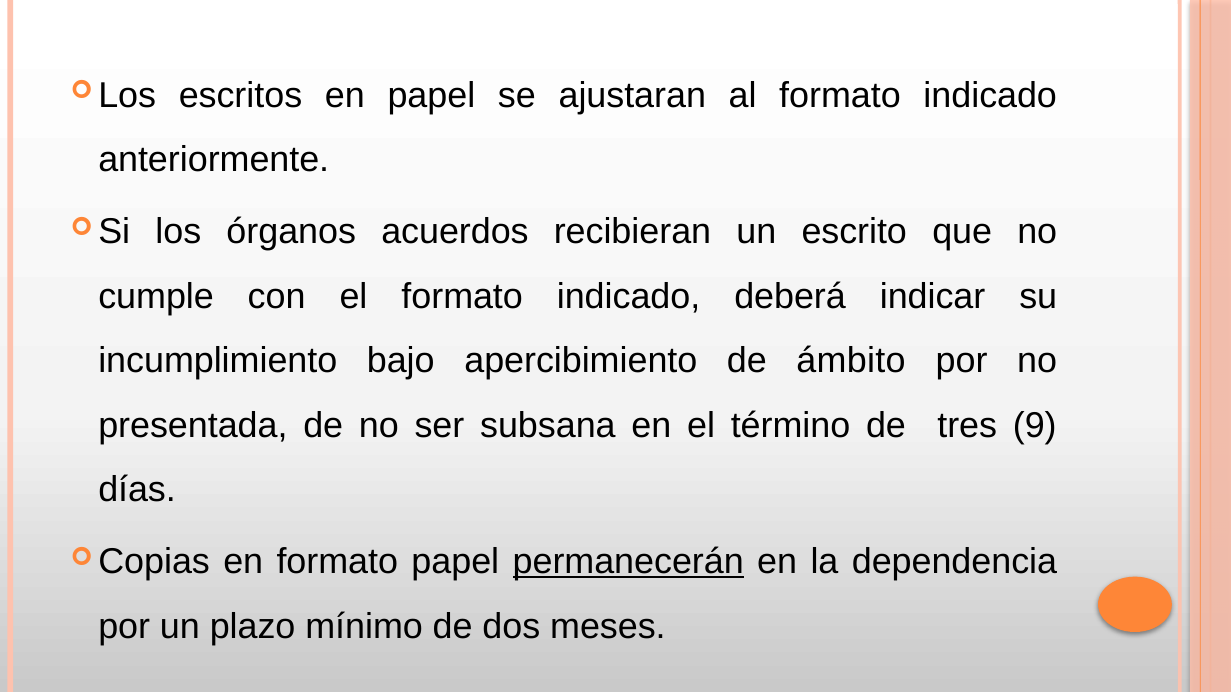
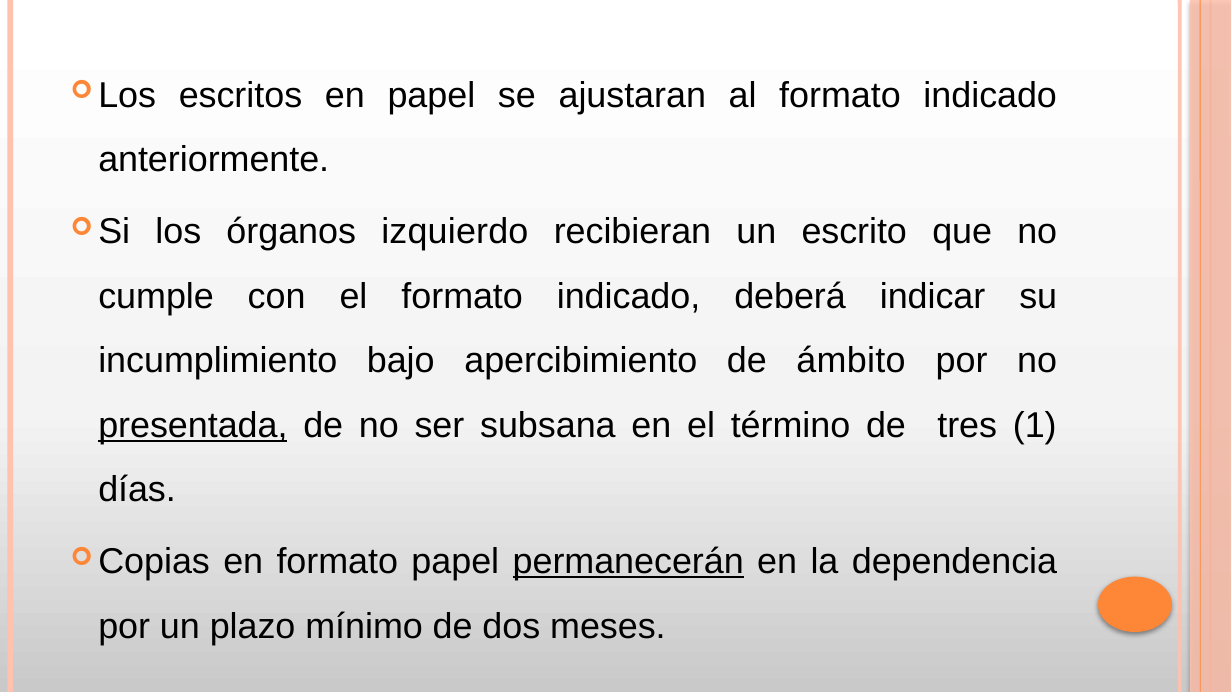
acuerdos: acuerdos -> izquierdo
presentada underline: none -> present
9: 9 -> 1
